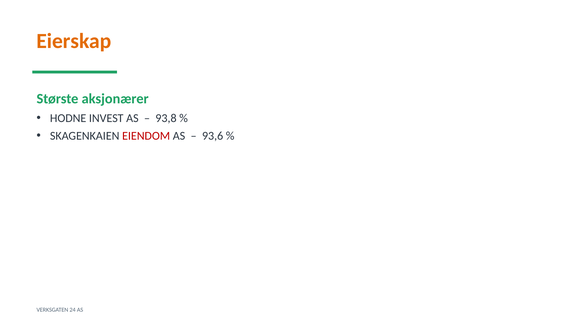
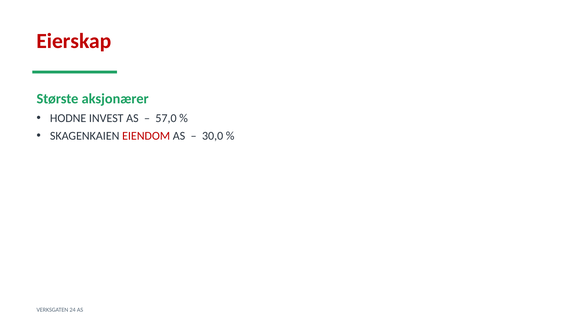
Eierskap colour: orange -> red
93,8: 93,8 -> 57,0
93,6: 93,6 -> 30,0
